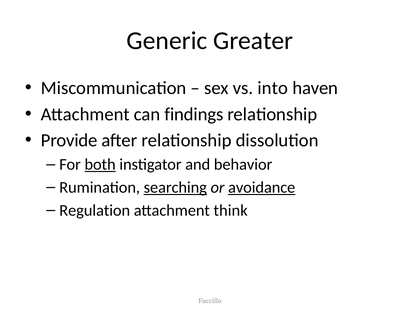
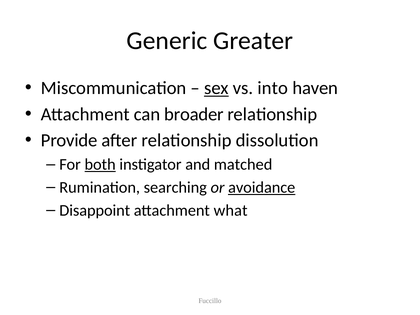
sex underline: none -> present
findings: findings -> broader
behavior: behavior -> matched
searching underline: present -> none
Regulation: Regulation -> Disappoint
think: think -> what
